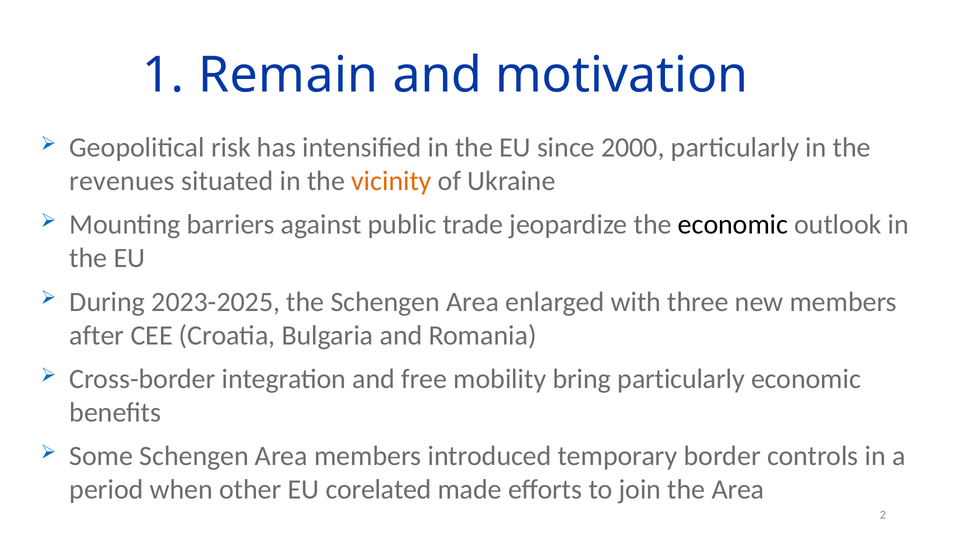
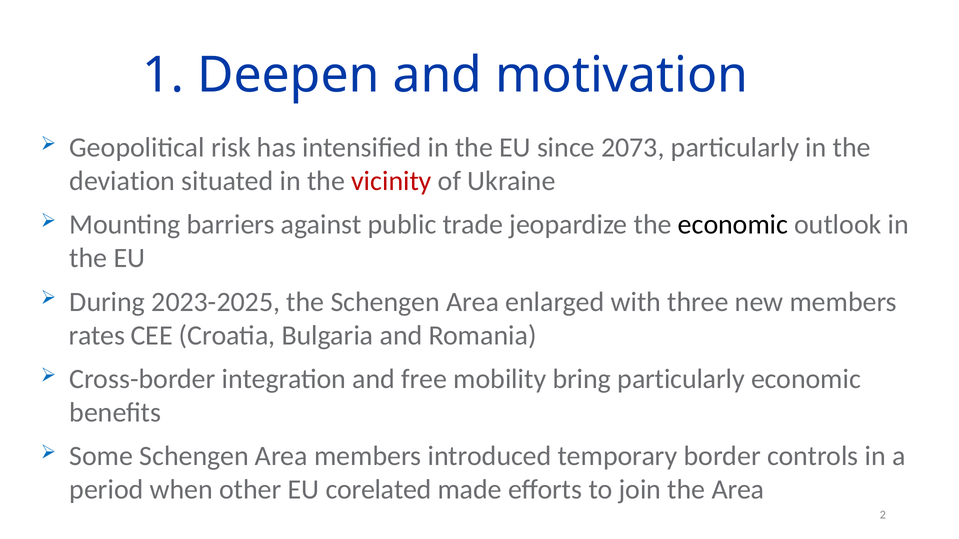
Remain: Remain -> Deepen
2000: 2000 -> 2073
revenues: revenues -> deviation
vicinity colour: orange -> red
after: after -> rates
